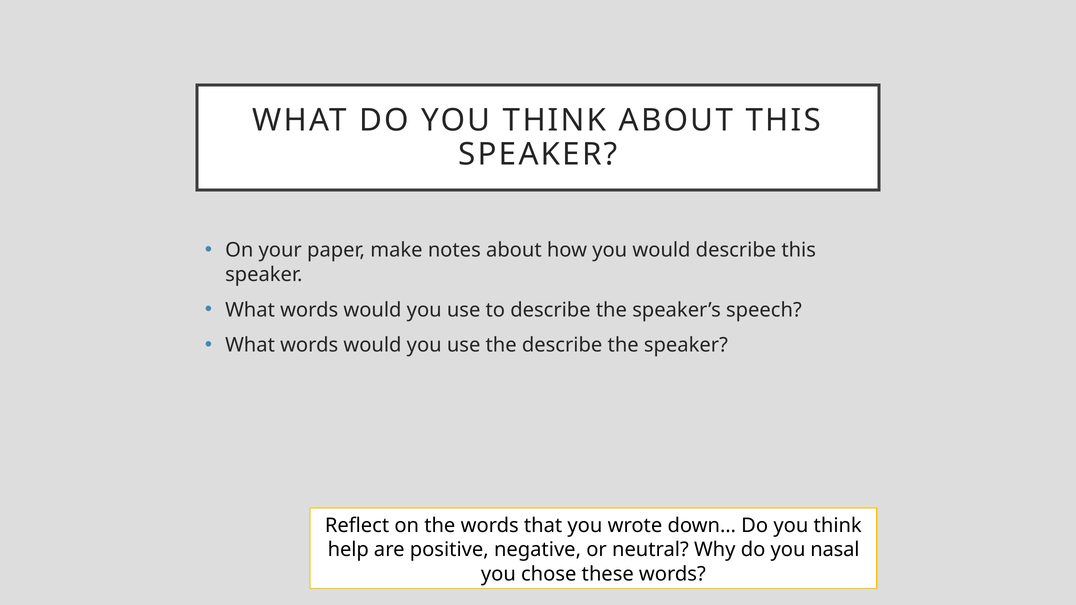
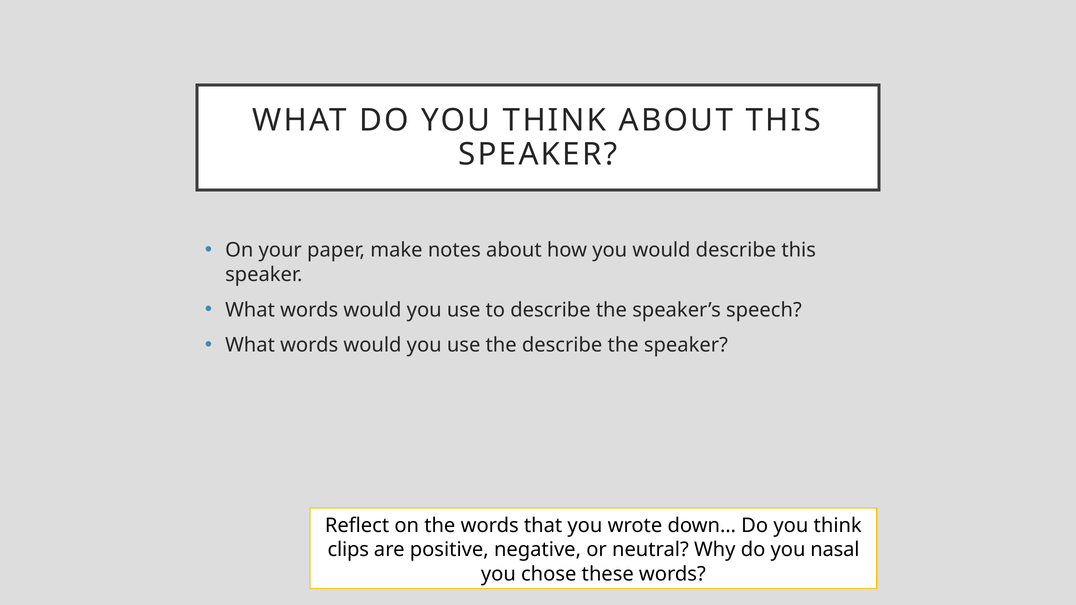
help: help -> clips
